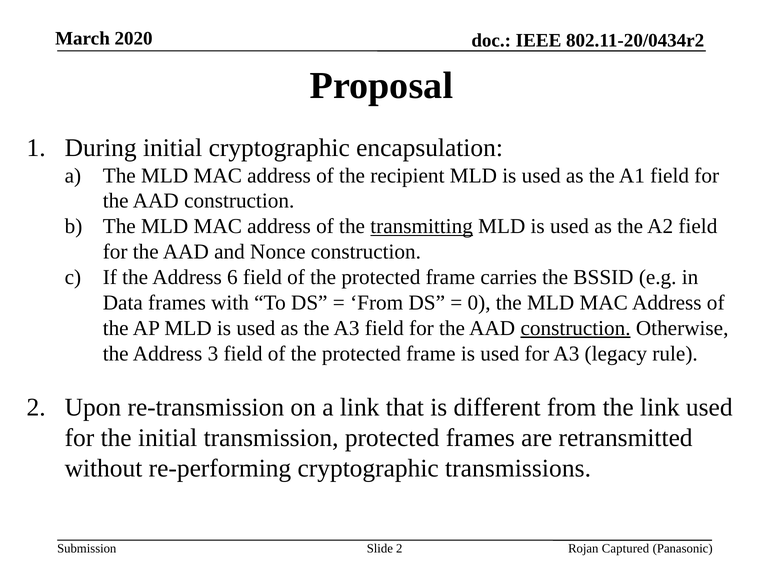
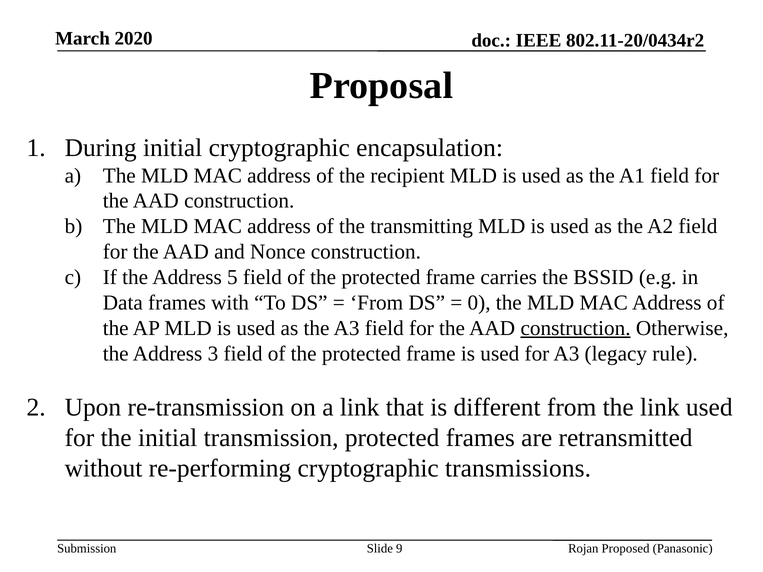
transmitting underline: present -> none
6: 6 -> 5
Slide 2: 2 -> 9
Captured: Captured -> Proposed
